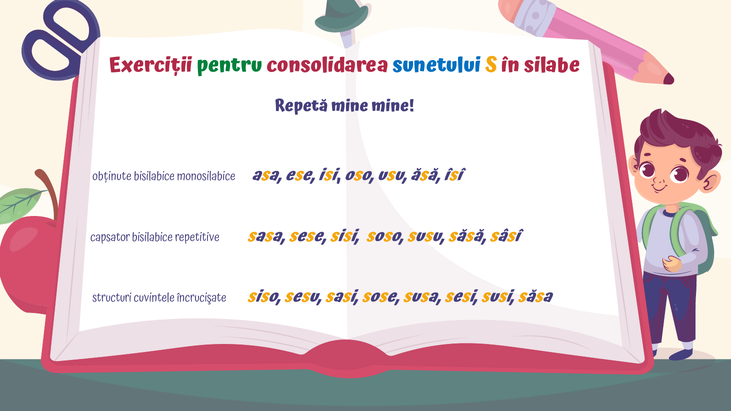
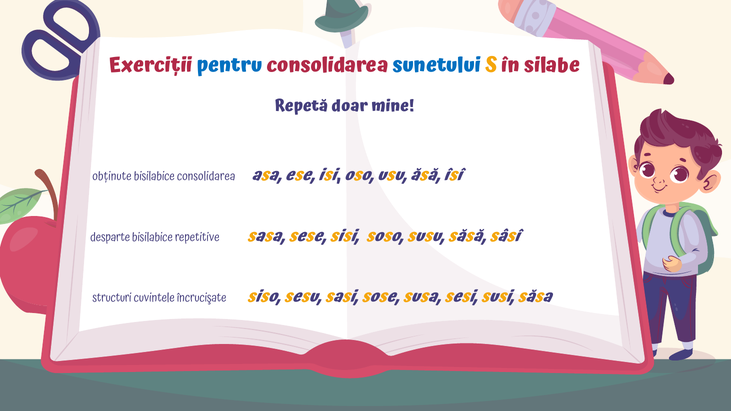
pentru colour: green -> blue
Repetă mine: mine -> doar
bisilabice monosilabice: monosilabice -> consolidarea
capsator: capsator -> desparte
